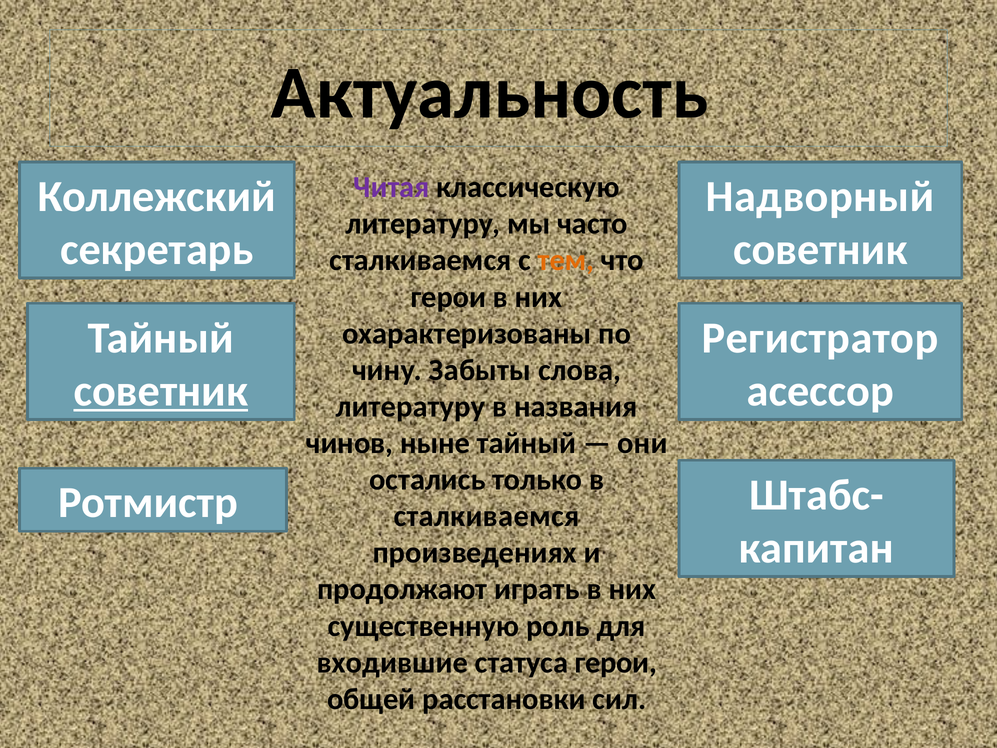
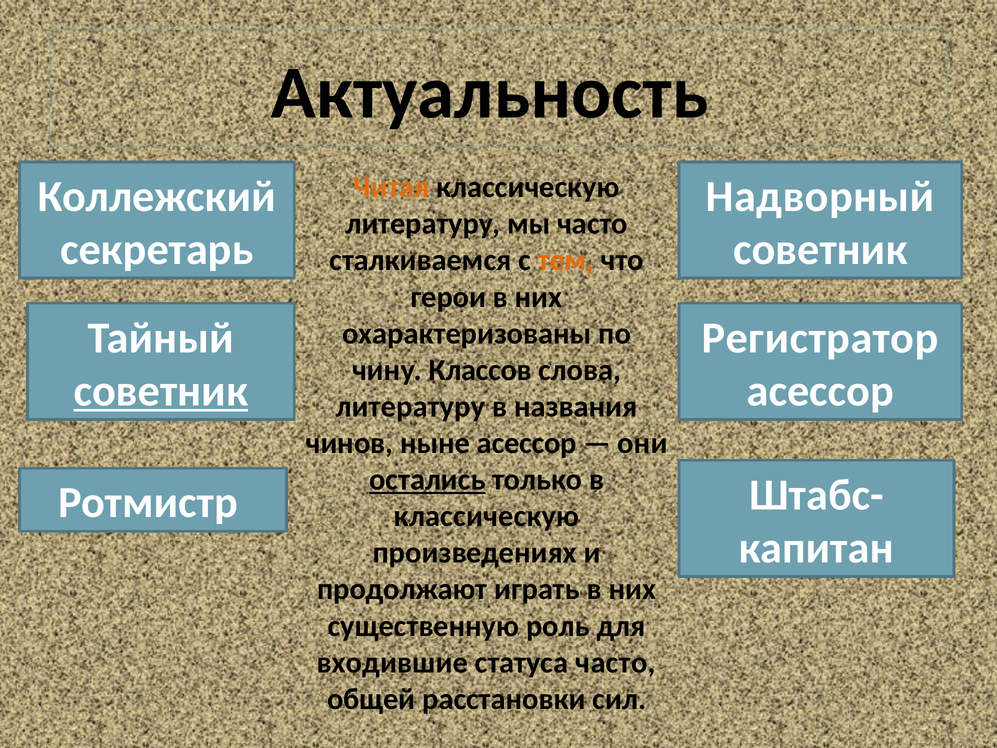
Читая colour: purple -> orange
Забыты: Забыты -> Классов
ныне тайный: тайный -> асессор
остались underline: none -> present
сталкиваемся at (487, 516): сталкиваемся -> классическую
статуса герои: герои -> часто
